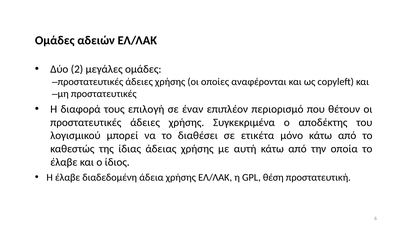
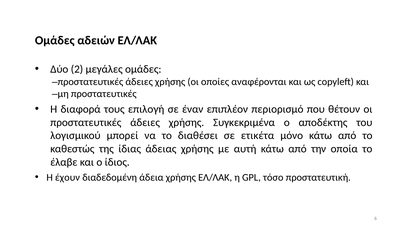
Η έλαβε: έλαβε -> έχουν
θέση: θέση -> τόσο
